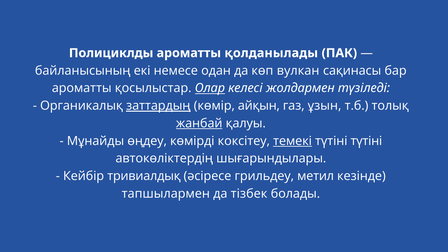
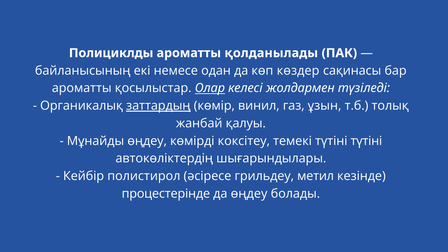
вулкан: вулкан -> көздер
айқын: айқын -> винил
жанбай underline: present -> none
темекі underline: present -> none
тривиалдық: тривиалдық -> полистирол
тапшылармен: тапшылармен -> процестерінде
да тізбек: тізбек -> өңдеу
